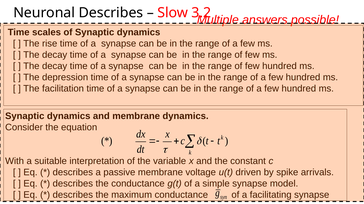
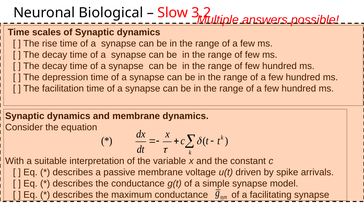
Neuronal Describes: Describes -> Biological
